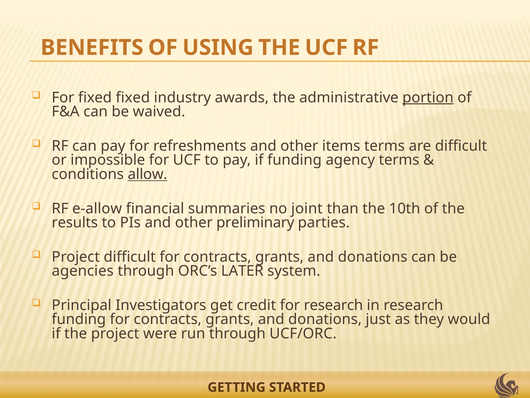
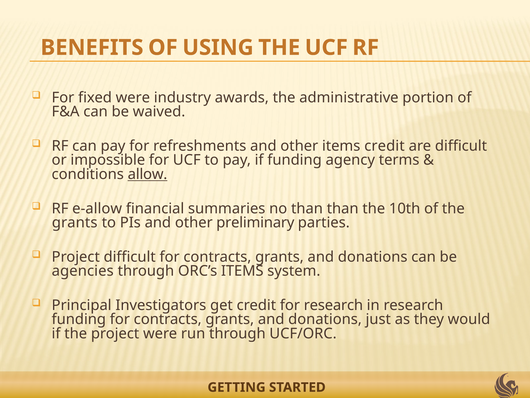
fixed fixed: fixed -> were
portion underline: present -> none
items terms: terms -> credit
no joint: joint -> than
results at (75, 222): results -> grants
ORC’s LATER: LATER -> ITEMS
